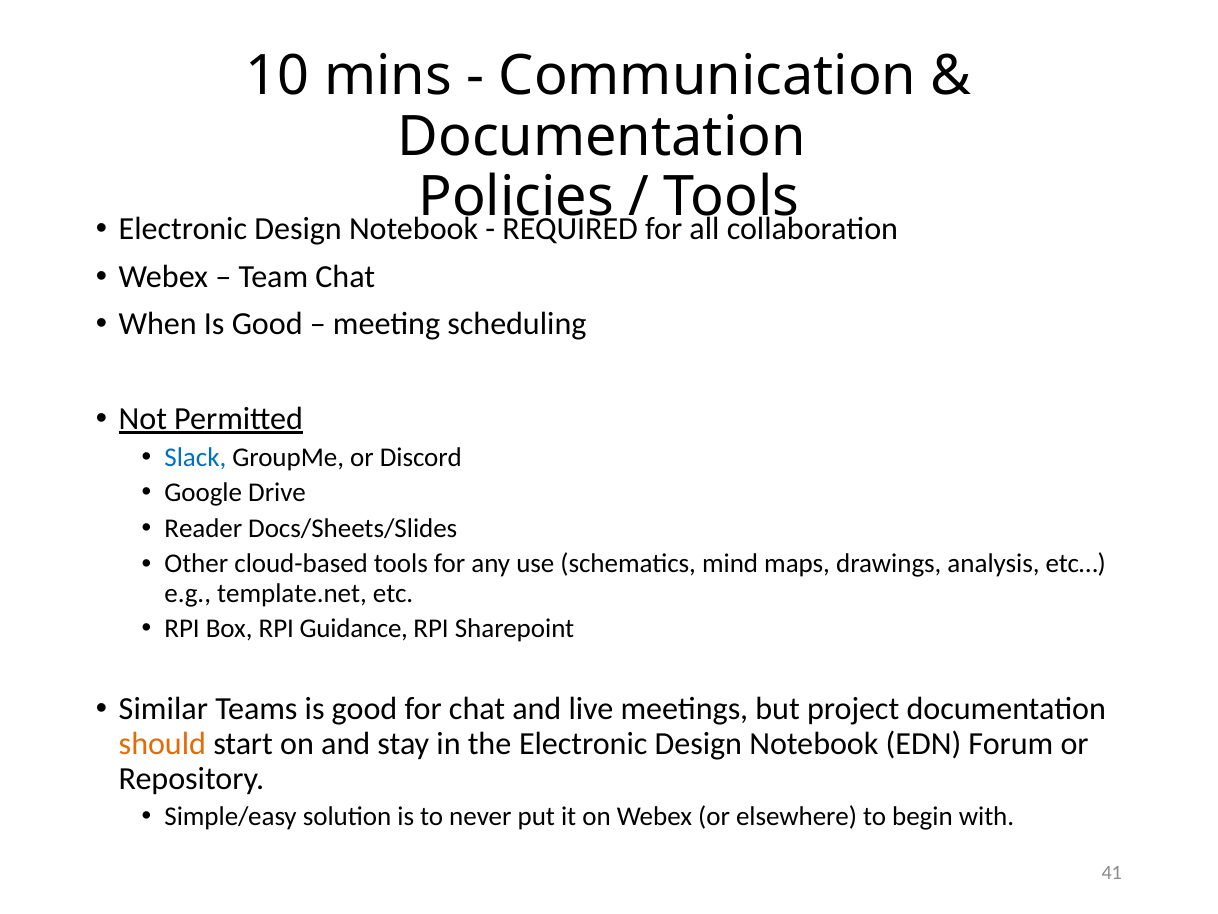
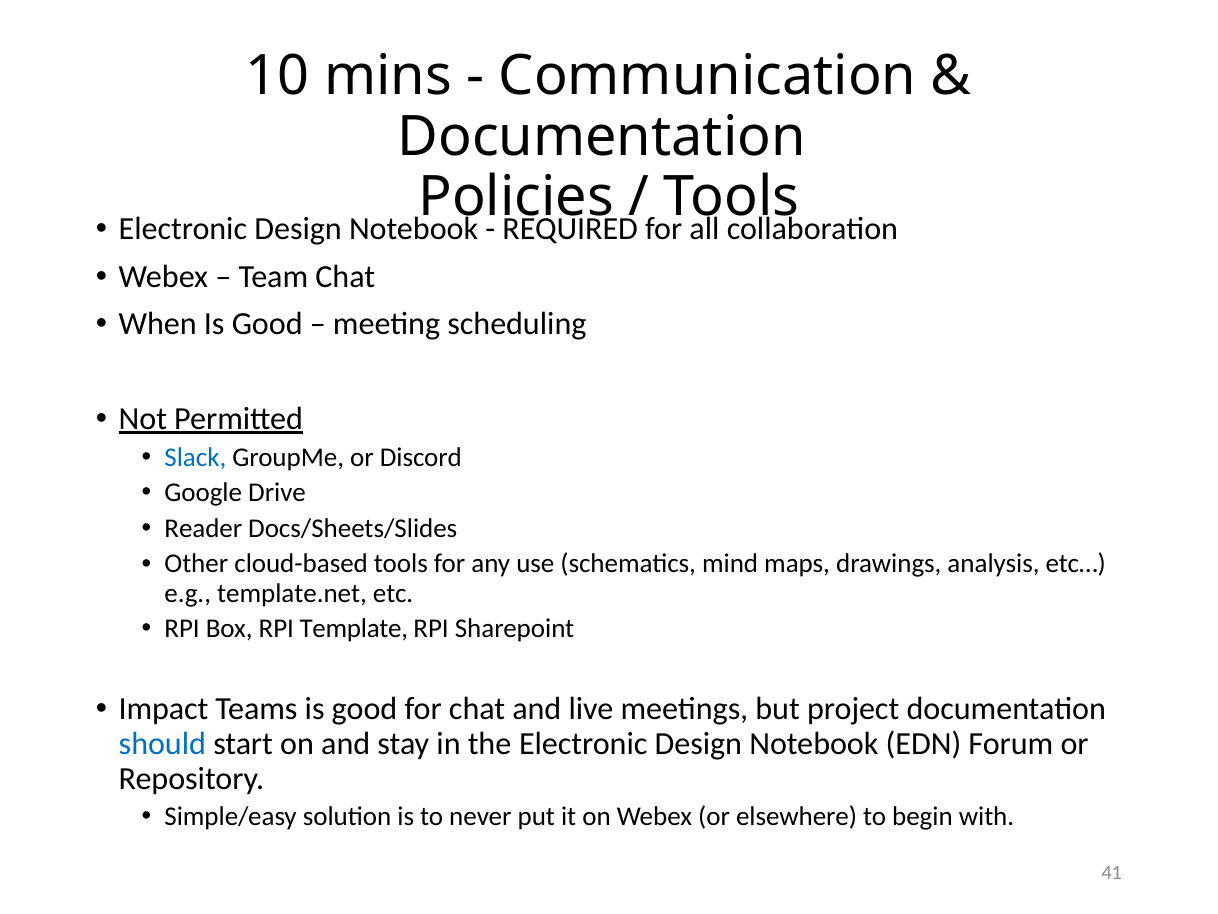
Guidance: Guidance -> Template
Similar: Similar -> Impact
should colour: orange -> blue
